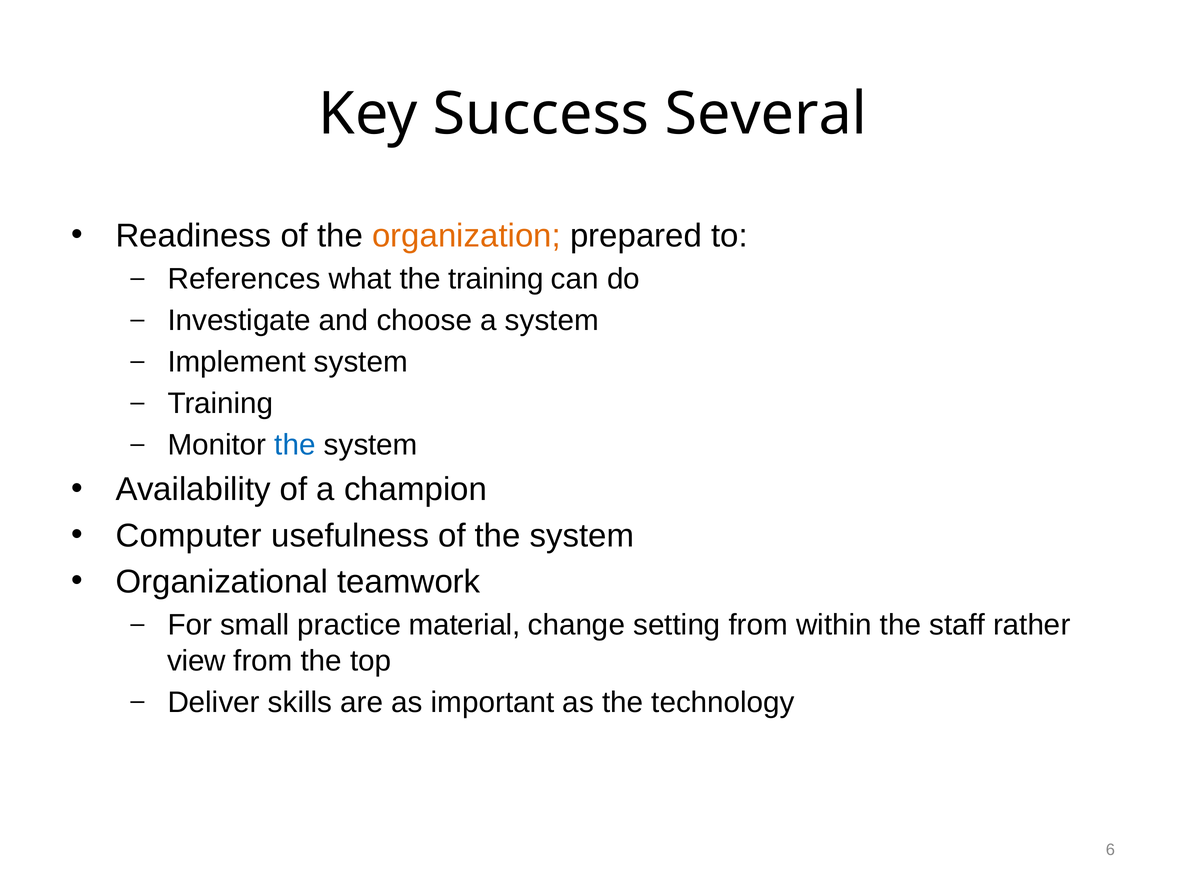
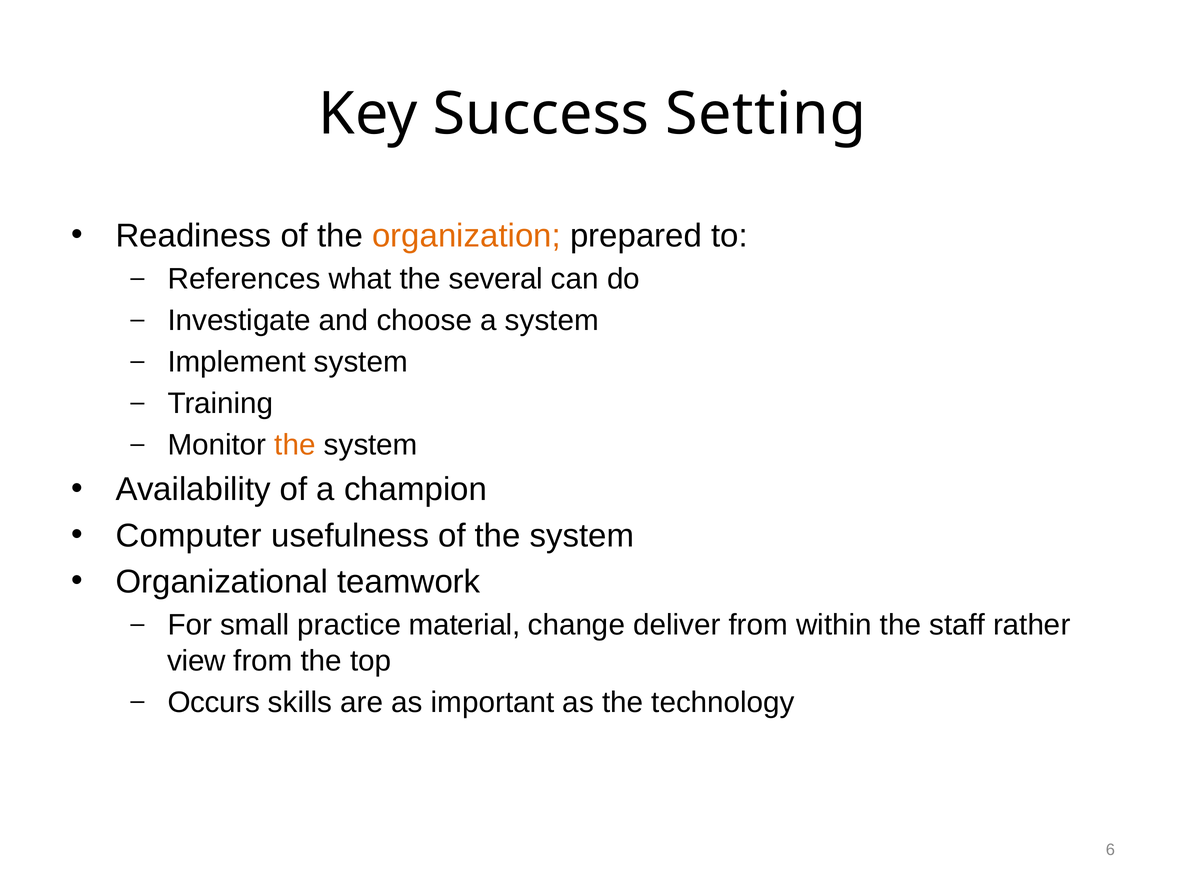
Several: Several -> Setting
the training: training -> several
the at (295, 445) colour: blue -> orange
setting: setting -> deliver
Deliver: Deliver -> Occurs
